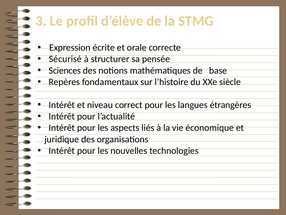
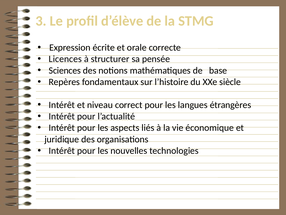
Sécurisé: Sécurisé -> Licences
